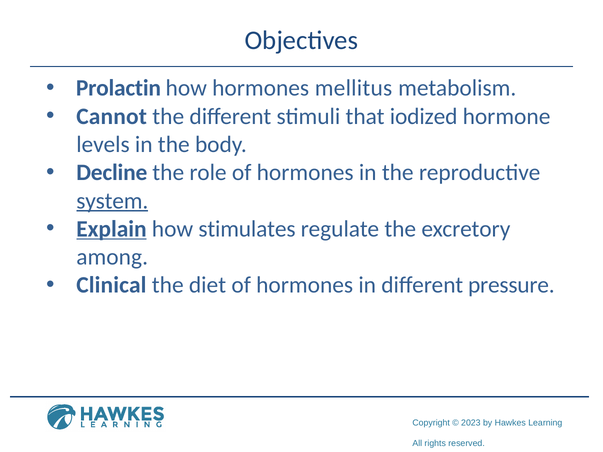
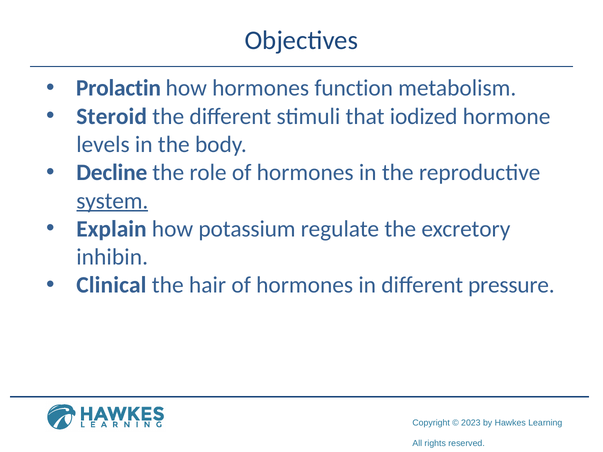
mellitus: mellitus -> function
Cannot: Cannot -> Steroid
Explain underline: present -> none
stimulates: stimulates -> potassium
among: among -> inhibin
diet: diet -> hair
